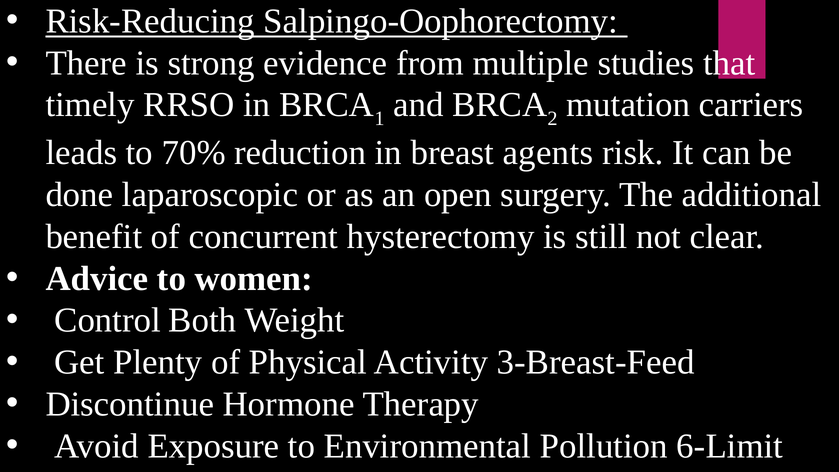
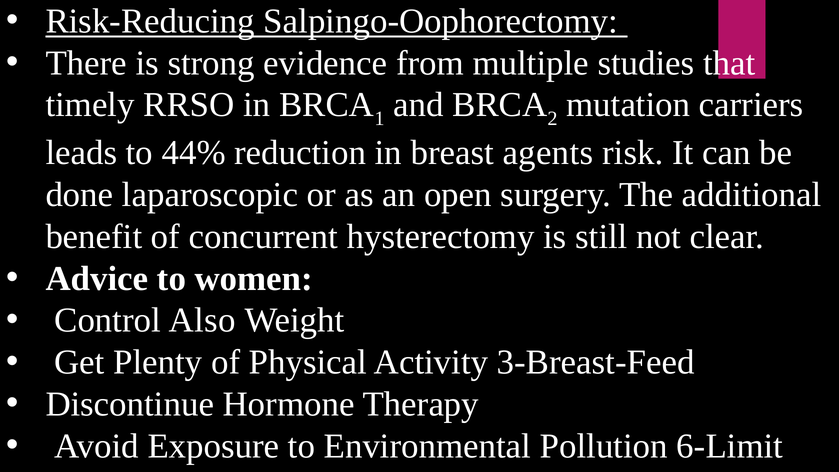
70%: 70% -> 44%
Both: Both -> Also
